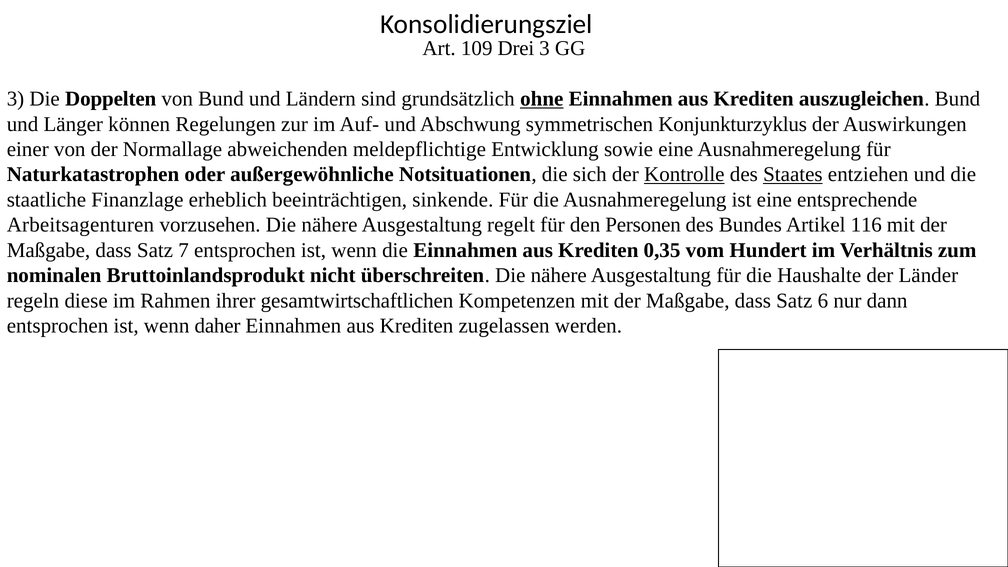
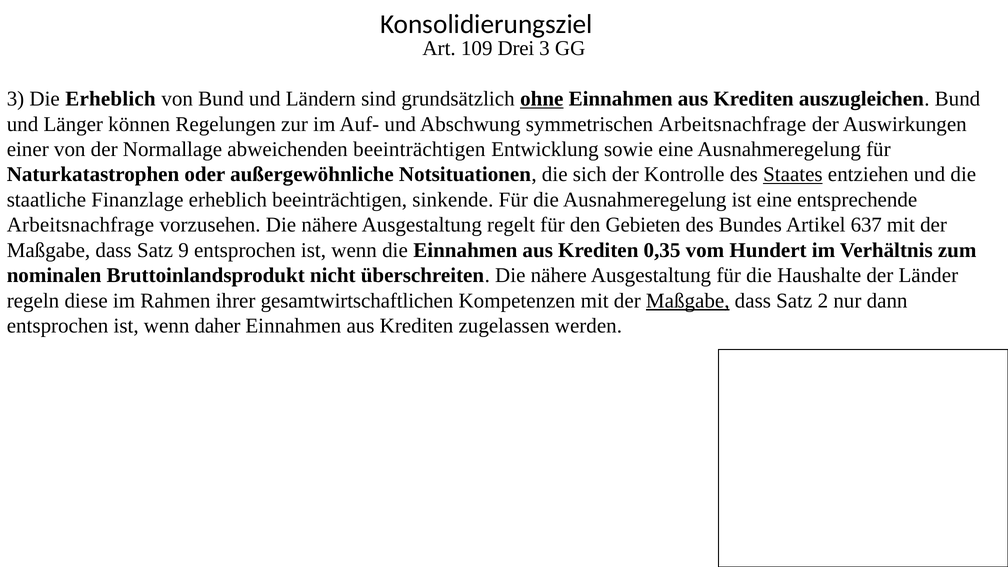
Die Doppelten: Doppelten -> Erheblich
symmetrischen Konjunkturzyklus: Konjunkturzyklus -> Arbeitsnachfrage
abweichenden meldepflichtige: meldepflichtige -> beeinträchtigen
Kontrolle underline: present -> none
Arbeitsagenturen at (80, 225): Arbeitsagenturen -> Arbeitsnachfrage
Personen: Personen -> Gebieten
116: 116 -> 637
7: 7 -> 9
Maßgabe at (688, 301) underline: none -> present
6: 6 -> 2
